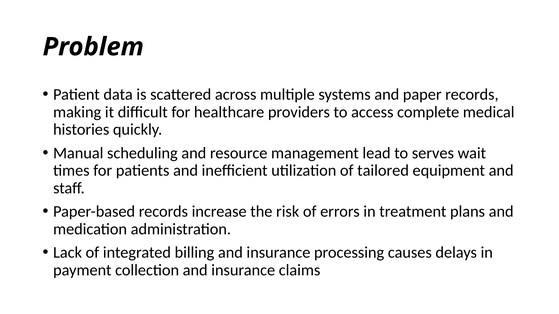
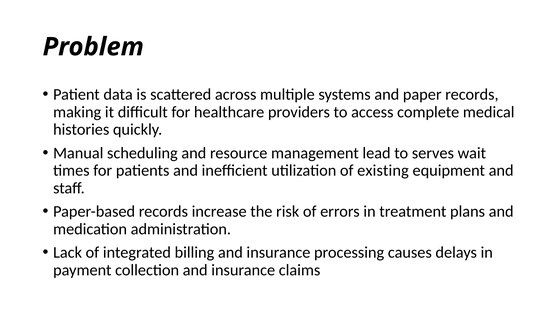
tailored: tailored -> existing
